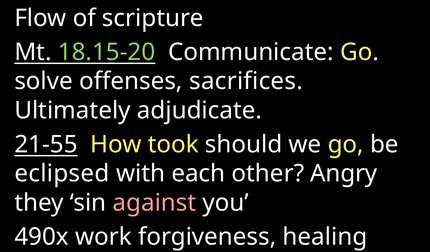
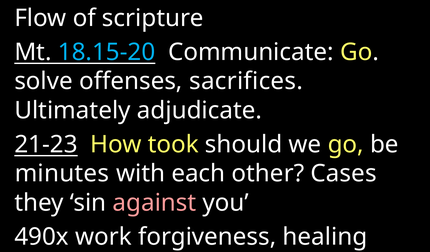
18.15-20 colour: light green -> light blue
21-55: 21-55 -> 21-23
eclipsed: eclipsed -> minutes
Angry: Angry -> Cases
